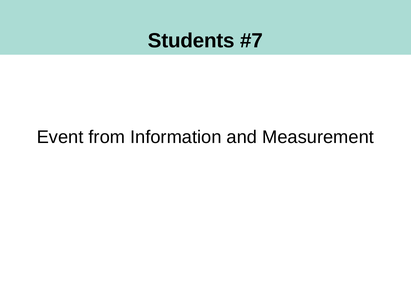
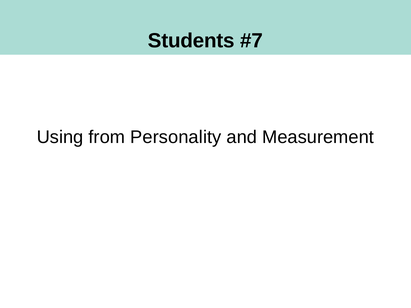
Event: Event -> Using
Information: Information -> Personality
